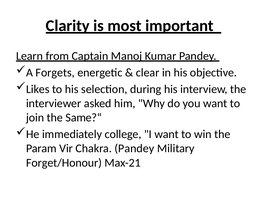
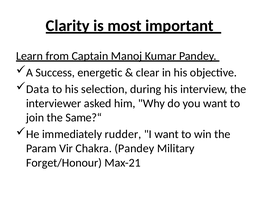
Forgets: Forgets -> Success
Likes: Likes -> Data
college: college -> rudder
